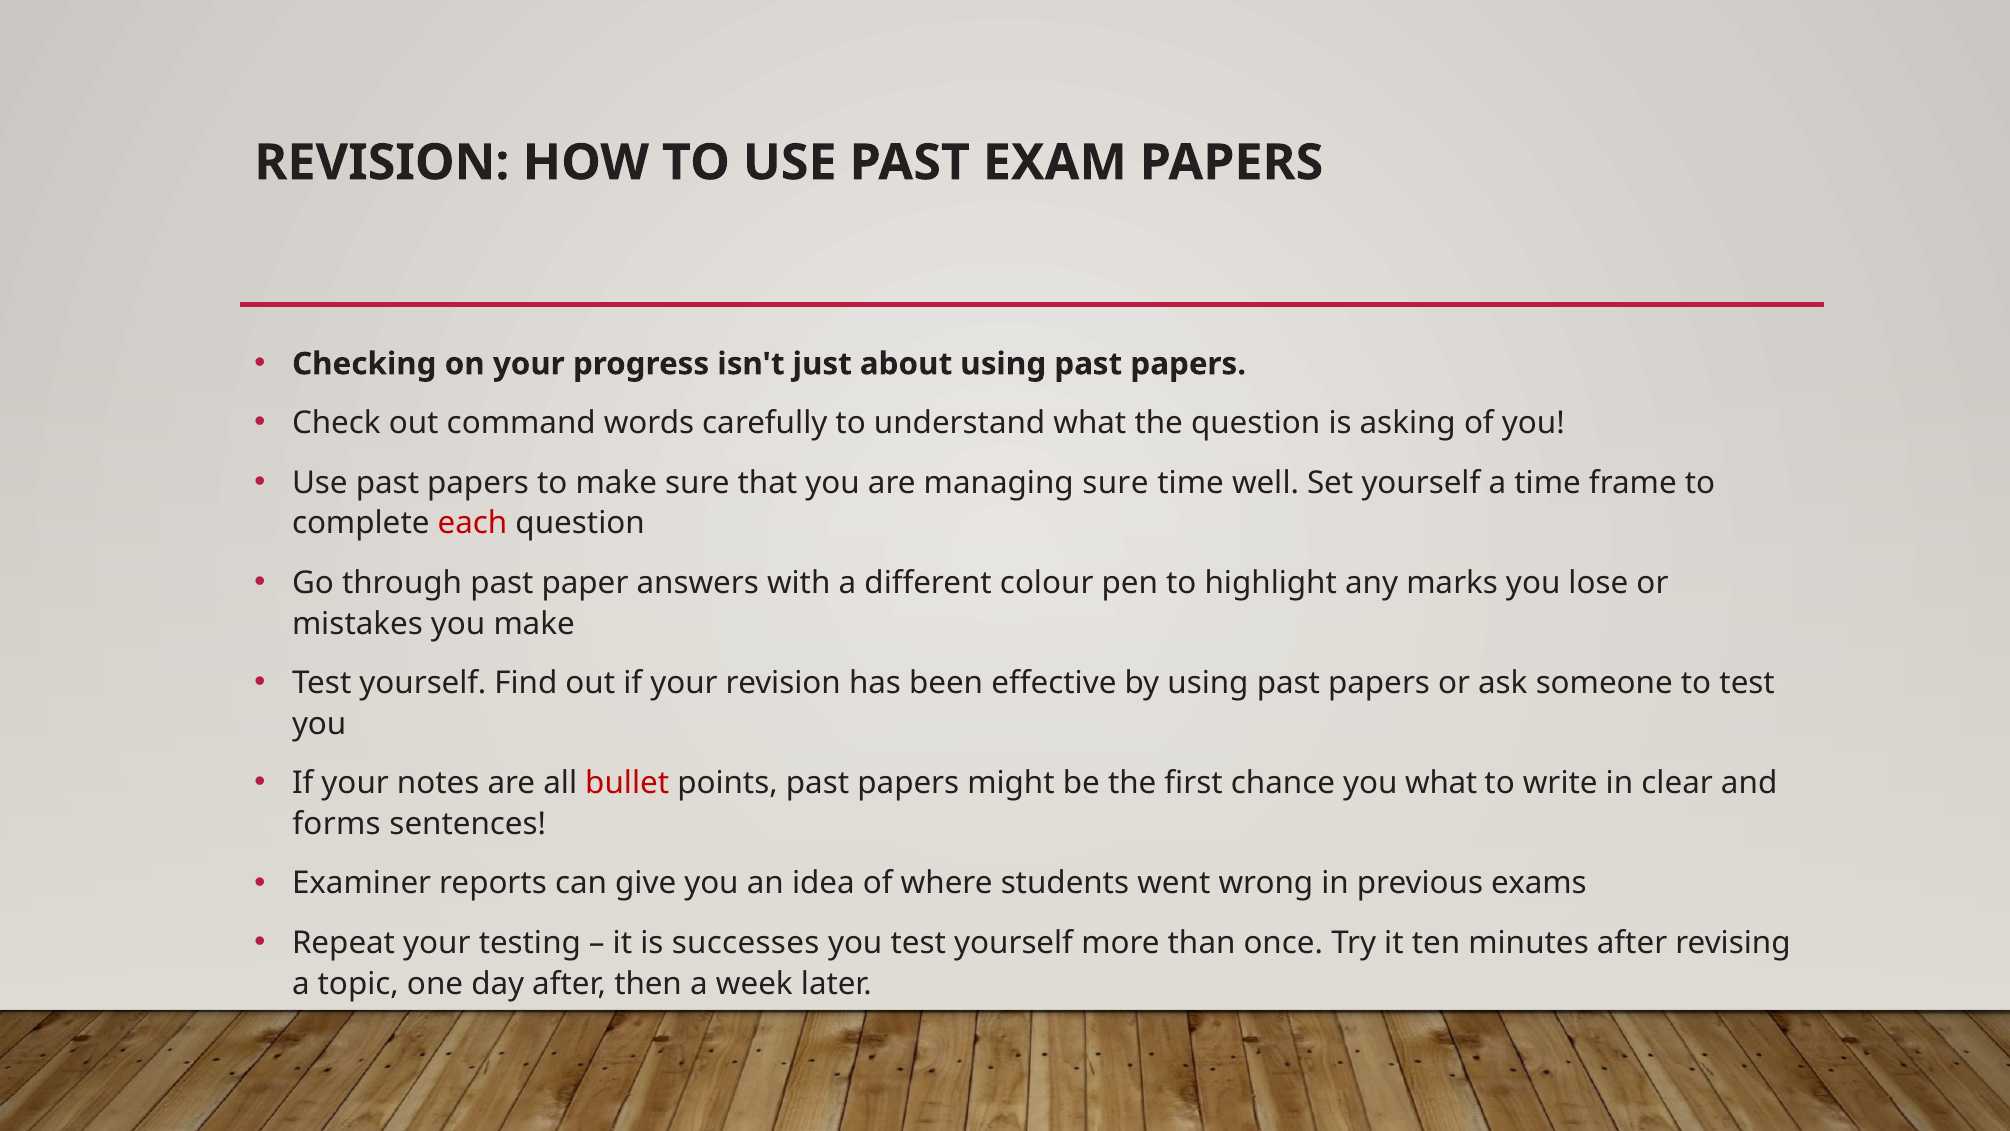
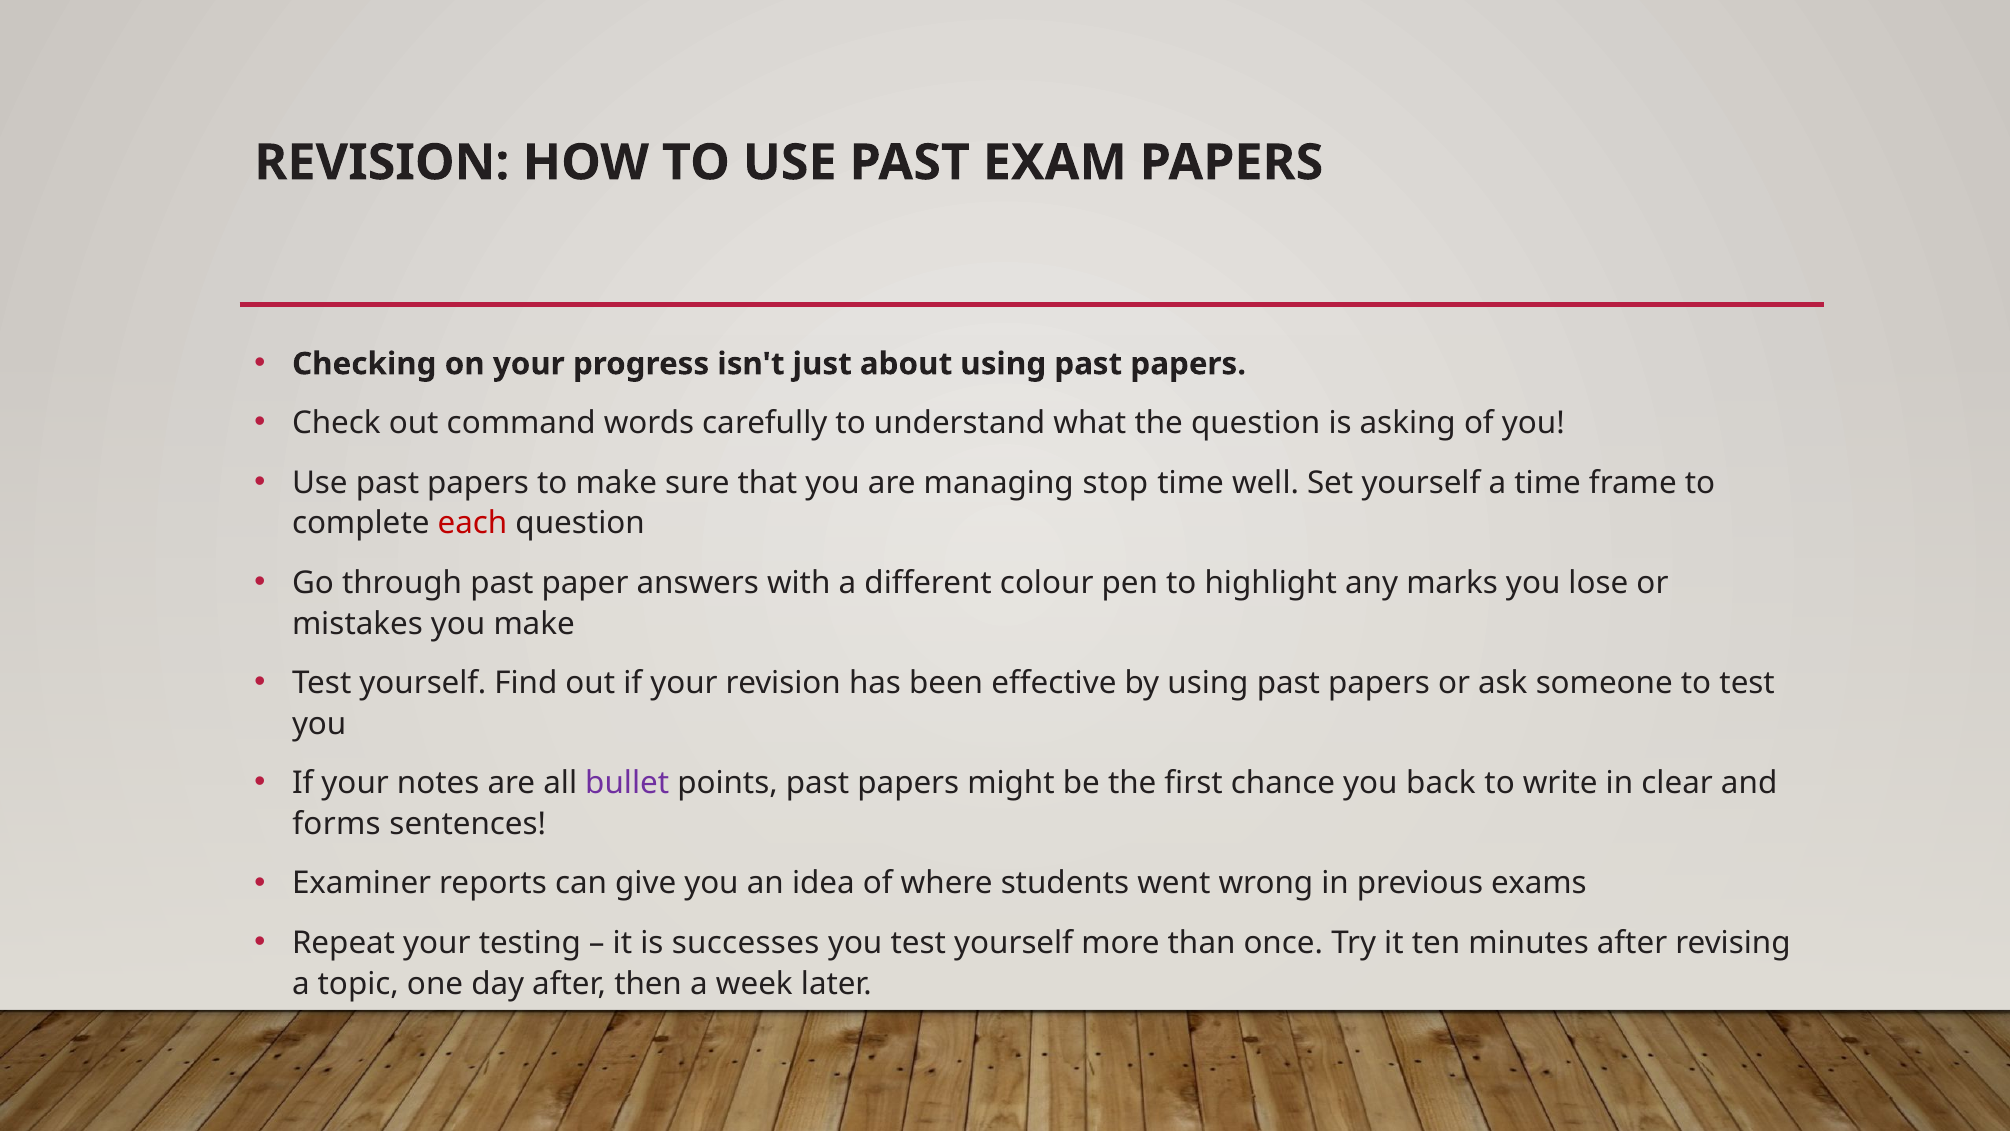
managing sure: sure -> stop
bullet colour: red -> purple
you what: what -> back
